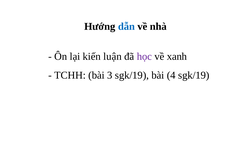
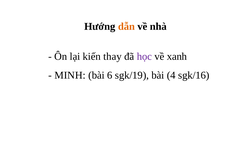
dẫn colour: blue -> orange
luận: luận -> thay
TCHH: TCHH -> MINH
3: 3 -> 6
4 sgk/19: sgk/19 -> sgk/16
